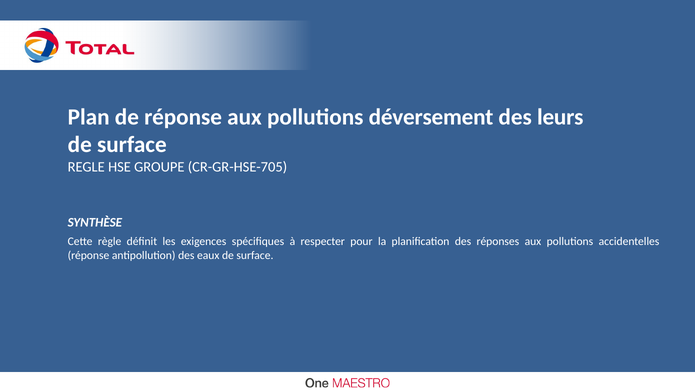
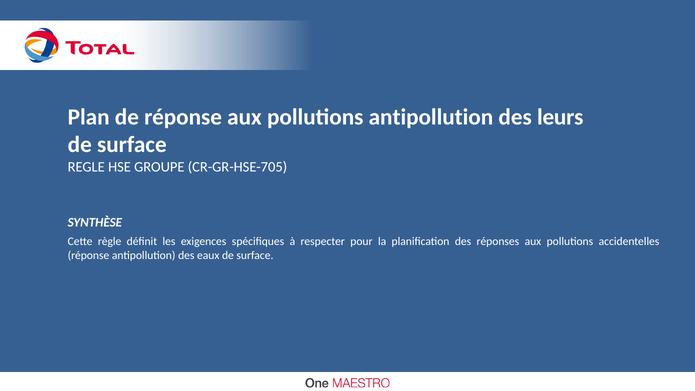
déversement: déversement -> antipollution
